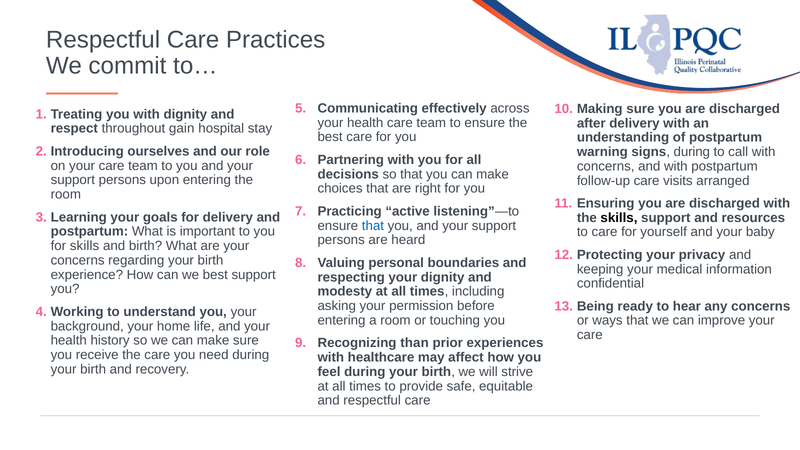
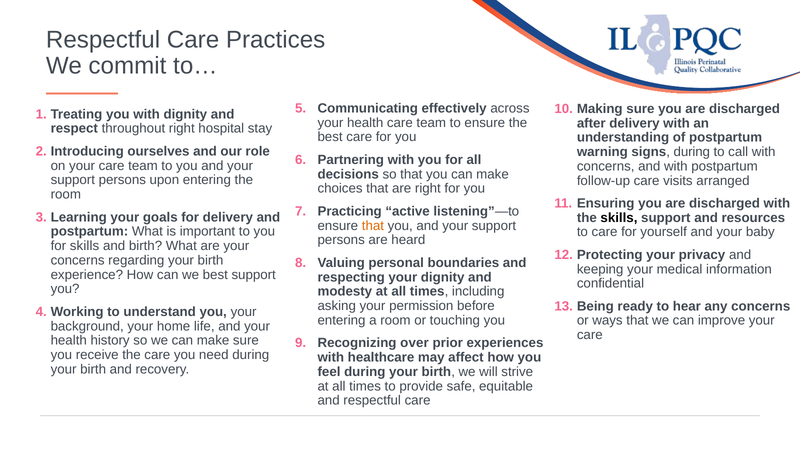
throughout gain: gain -> right
that at (373, 226) colour: blue -> orange
than: than -> over
